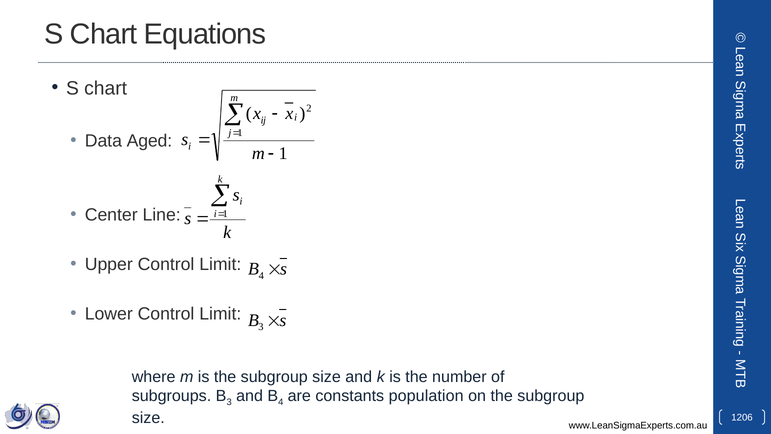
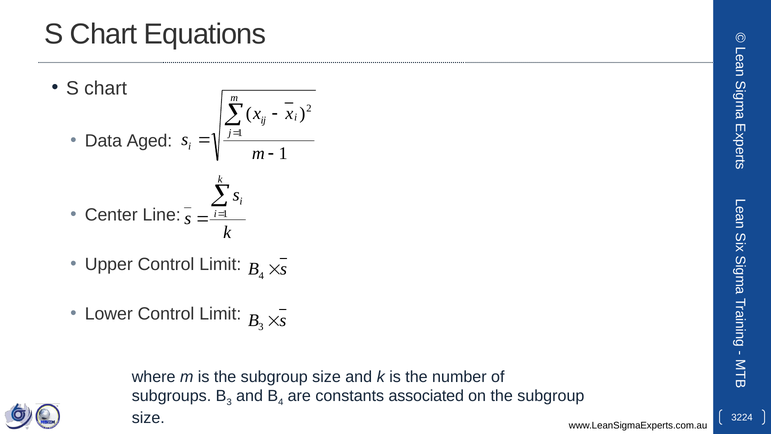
population: population -> associated
1206: 1206 -> 3224
